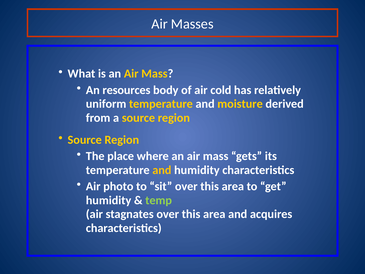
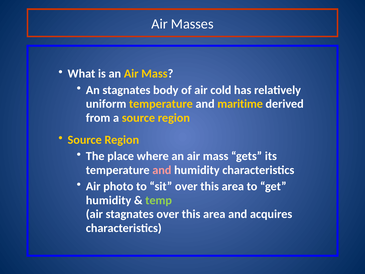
An resources: resources -> stagnates
moisture: moisture -> maritime
and at (162, 170) colour: yellow -> pink
